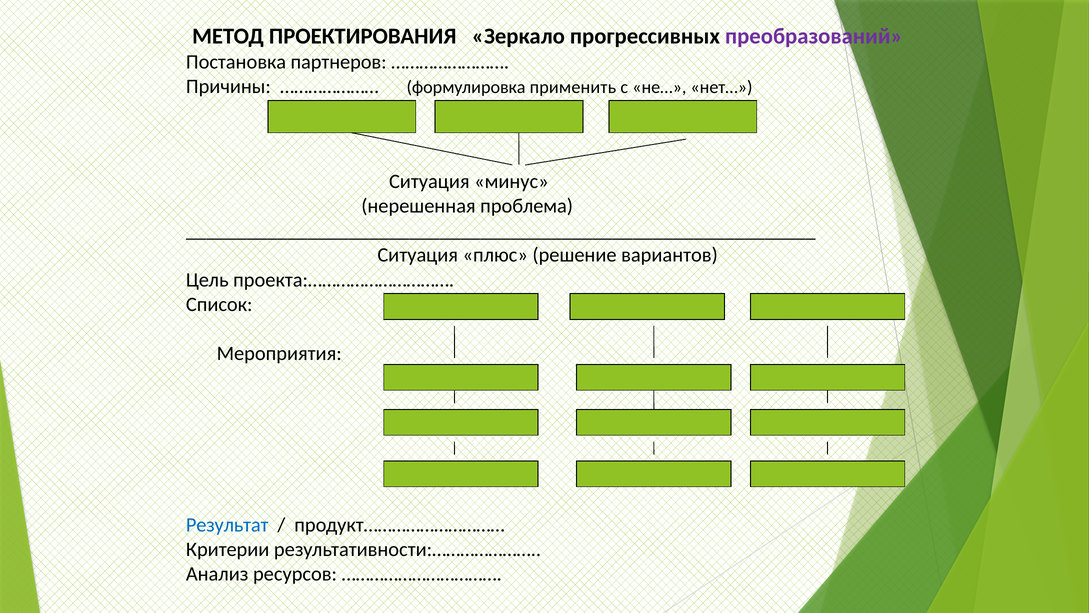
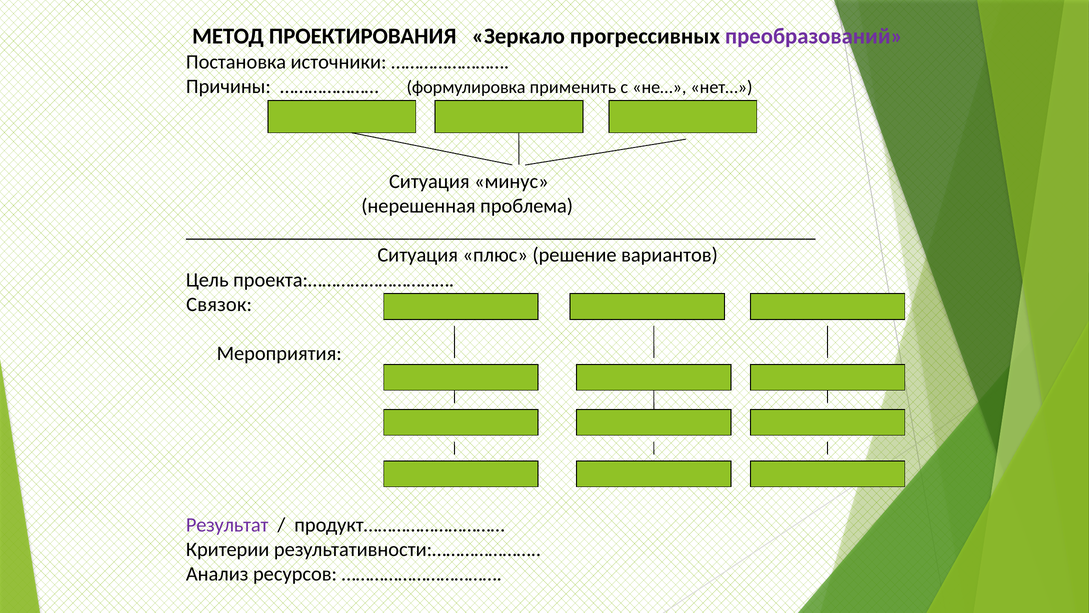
партнеров: партнеров -> источники
Список: Список -> Связок
Результат colour: blue -> purple
